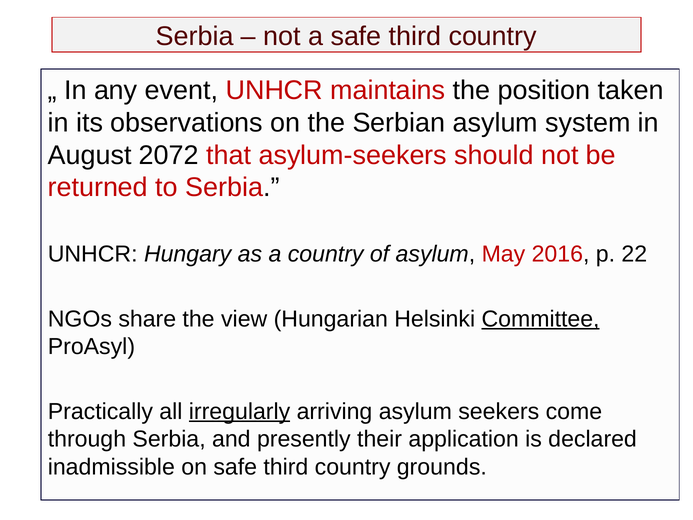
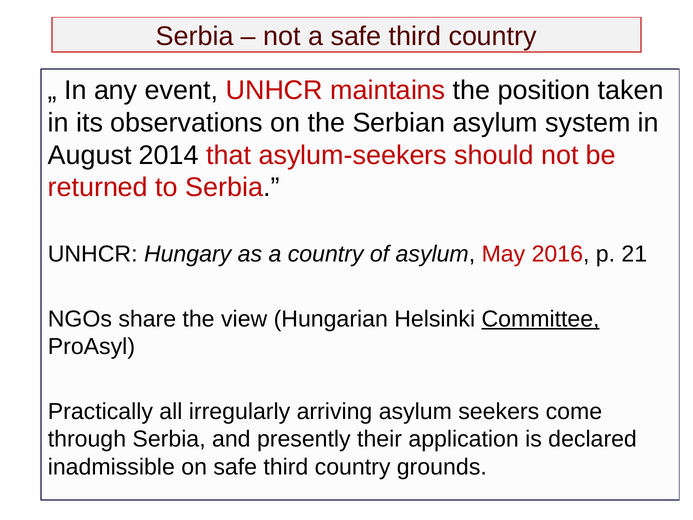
2072: 2072 -> 2014
22: 22 -> 21
irregularly underline: present -> none
